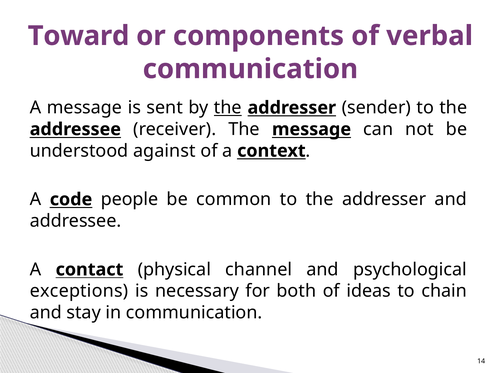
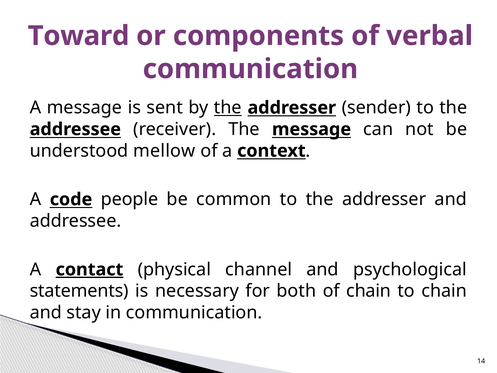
against: against -> mellow
contact underline: none -> present
exceptions: exceptions -> statements
of ideas: ideas -> chain
